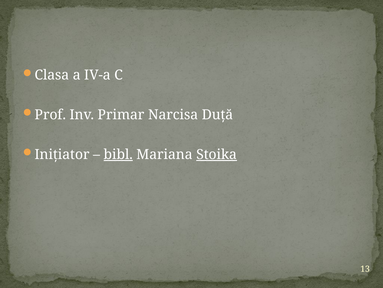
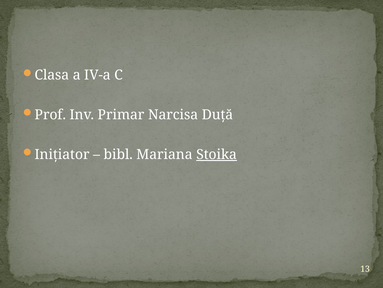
bibl underline: present -> none
